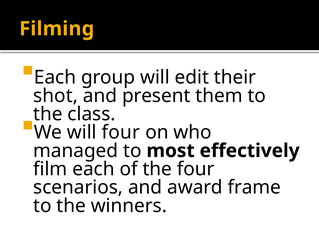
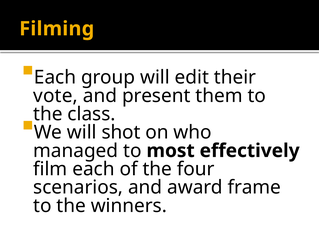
shot: shot -> vote
will four: four -> shot
